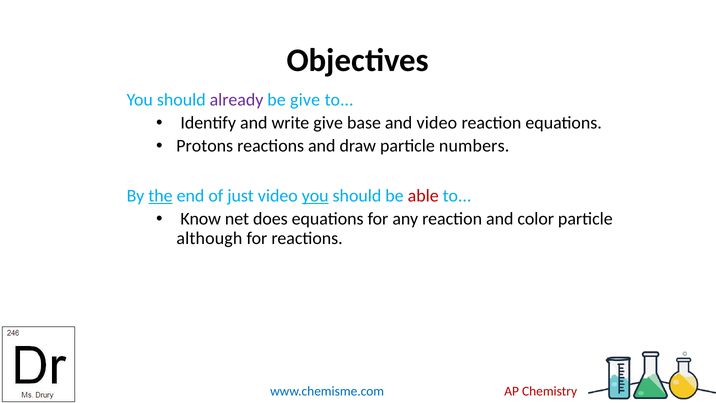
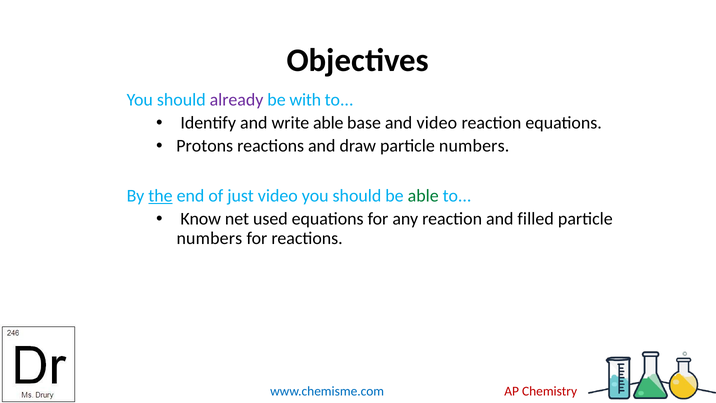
be give: give -> with
write give: give -> able
you at (315, 196) underline: present -> none
able at (423, 196) colour: red -> green
does: does -> used
color: color -> filled
although at (209, 238): although -> numbers
